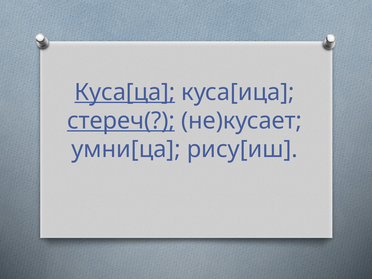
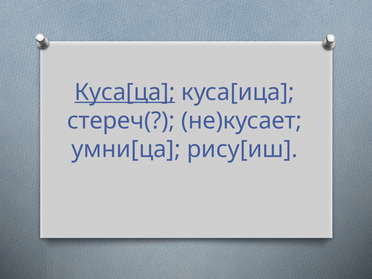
стереч( underline: present -> none
